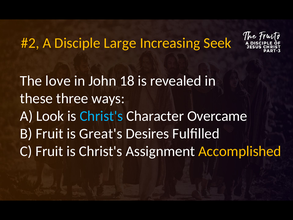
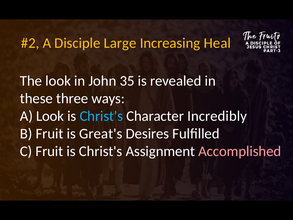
Seek: Seek -> Heal
The love: love -> look
18: 18 -> 35
Overcame: Overcame -> Incredibly
Accomplished colour: yellow -> pink
